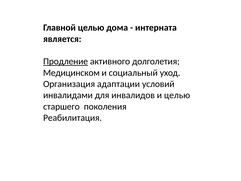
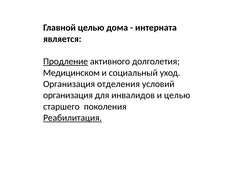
адаптации: адаптации -> отделения
инвалидами at (68, 95): инвалидами -> организация
Реабилитация underline: none -> present
